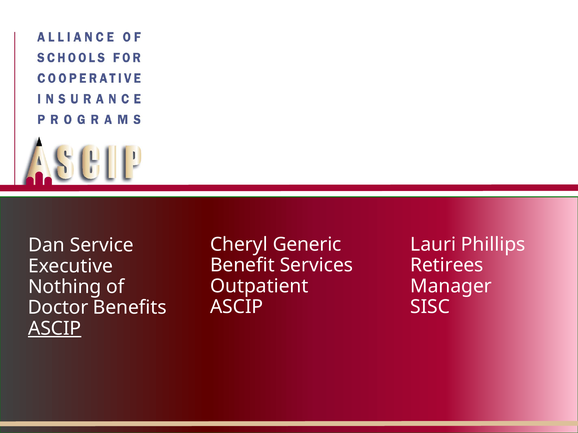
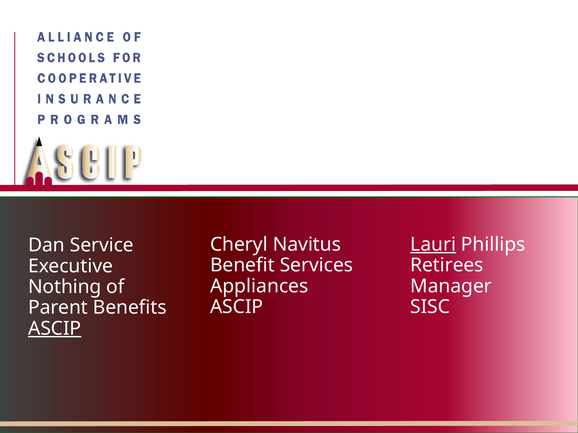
Generic: Generic -> Navitus
Lauri underline: none -> present
Outpatient: Outpatient -> Appliances
Doctor: Doctor -> Parent
